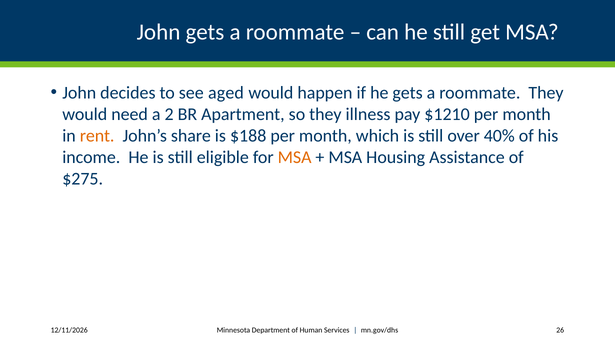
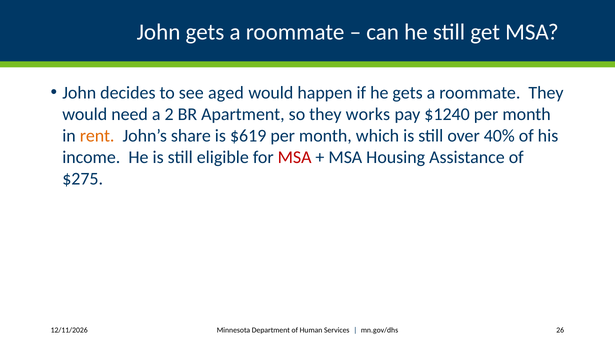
illness: illness -> works
$1210: $1210 -> $1240
$188: $188 -> $619
MSA at (295, 157) colour: orange -> red
